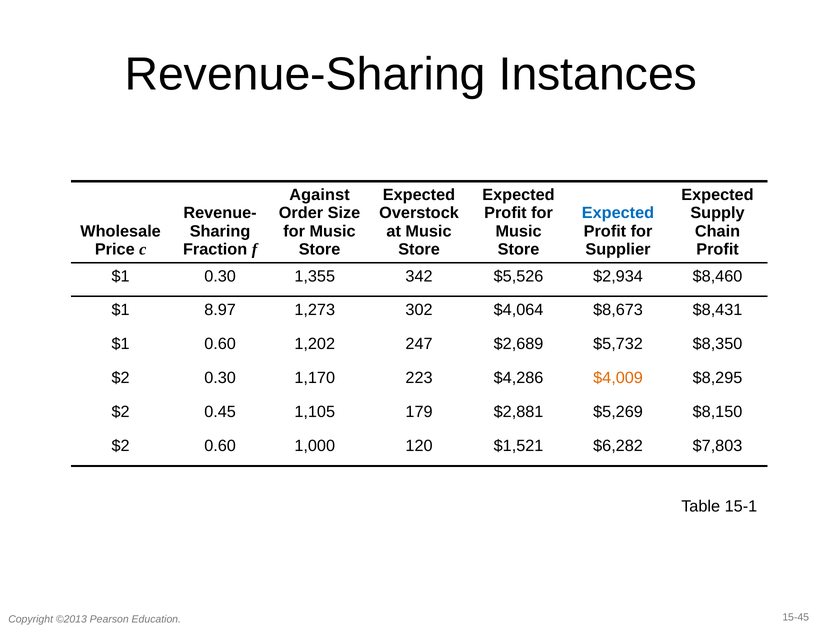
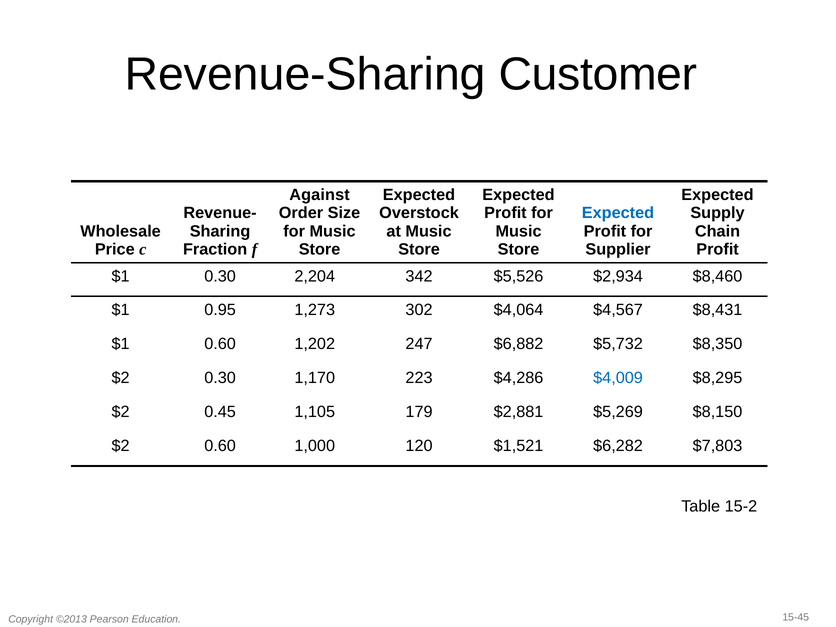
Instances: Instances -> Customer
1,355: 1,355 -> 2,204
8.97: 8.97 -> 0.95
$8,673: $8,673 -> $4,567
$2,689: $2,689 -> $6,882
$4,009 colour: orange -> blue
15-1: 15-1 -> 15-2
